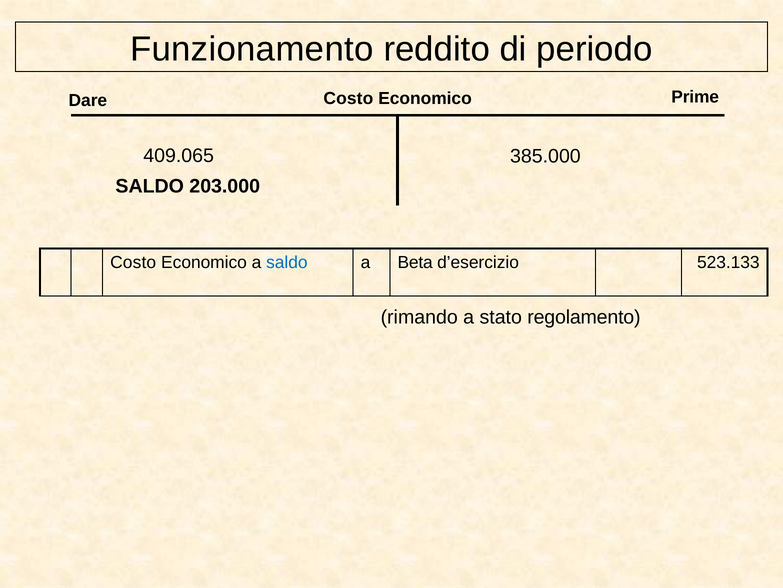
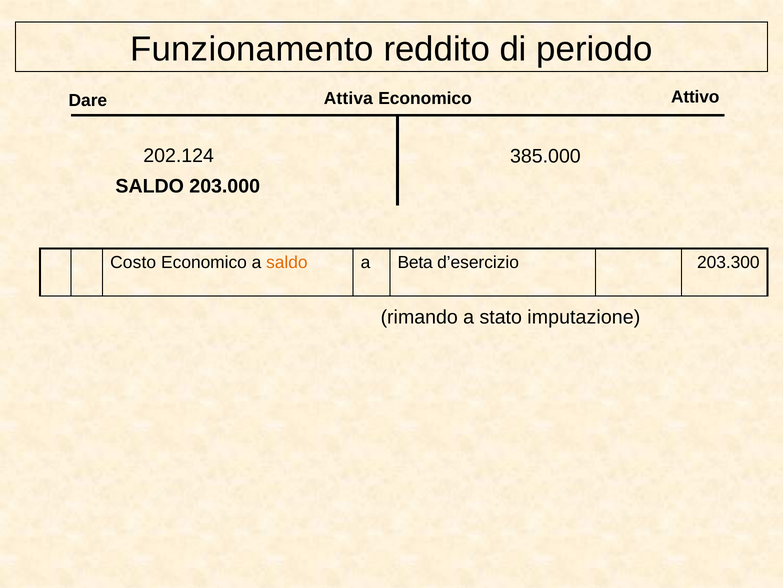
Costo at (348, 98): Costo -> Attiva
Prime: Prime -> Attivo
409.065: 409.065 -> 202.124
saldo at (287, 262) colour: blue -> orange
523.133: 523.133 -> 203.300
regolamento: regolamento -> imputazione
